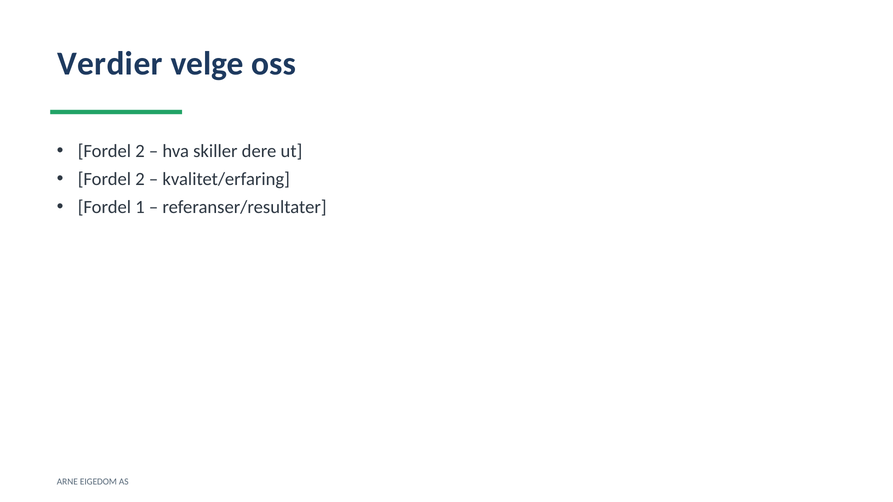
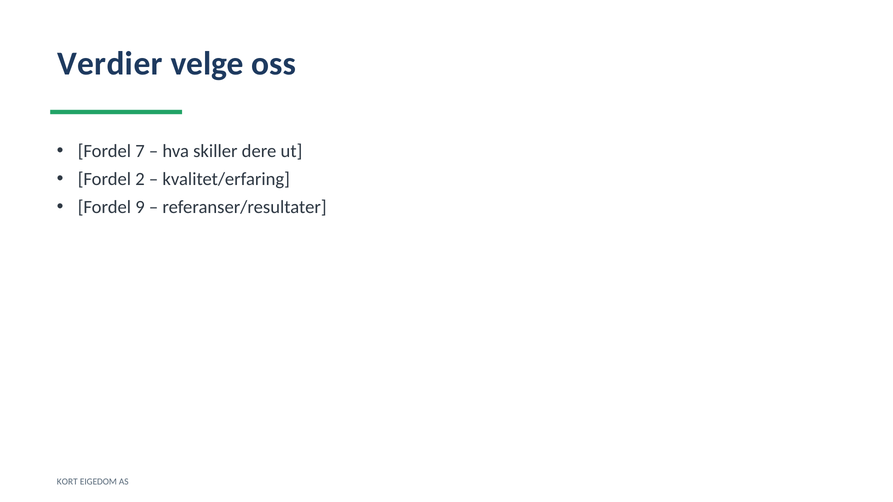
2 at (140, 151): 2 -> 7
1: 1 -> 9
ARNE: ARNE -> KORT
